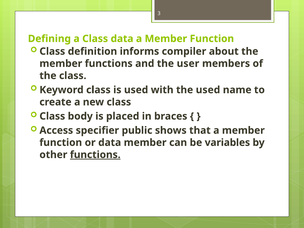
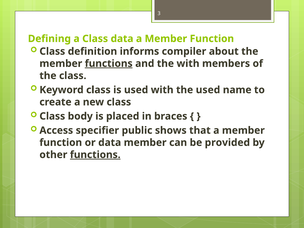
functions at (109, 64) underline: none -> present
the user: user -> with
variables: variables -> provided
